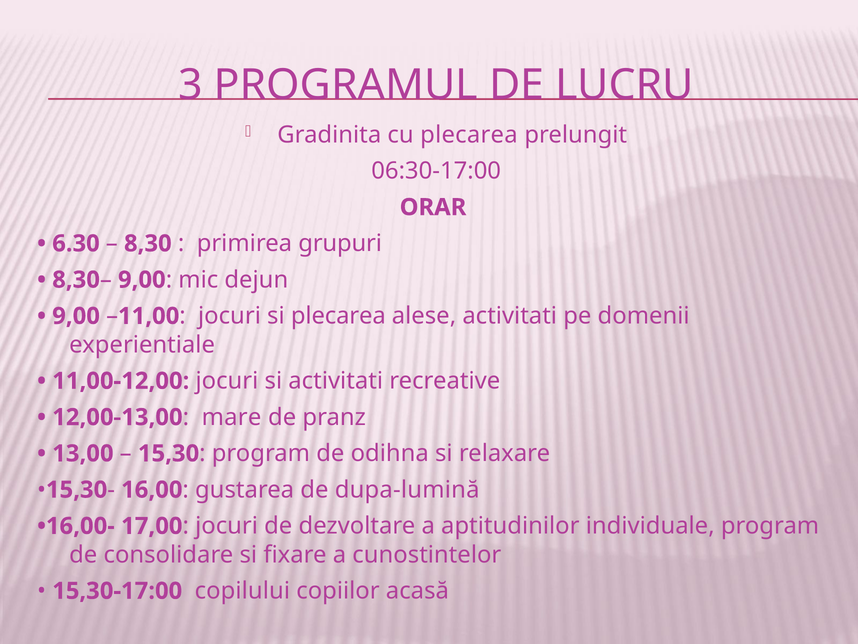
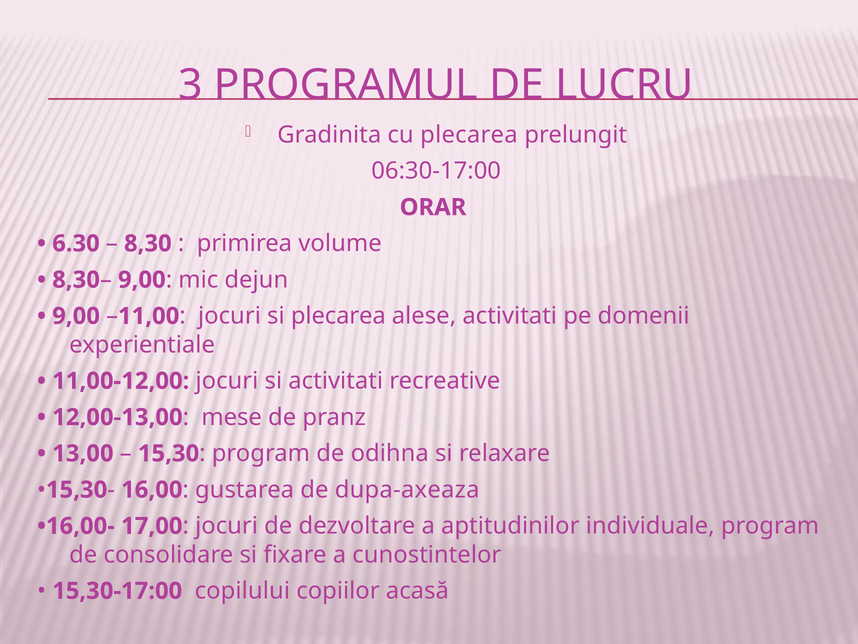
grupuri: grupuri -> volume
mare: mare -> mese
dupa-lumină: dupa-lumină -> dupa-axeaza
